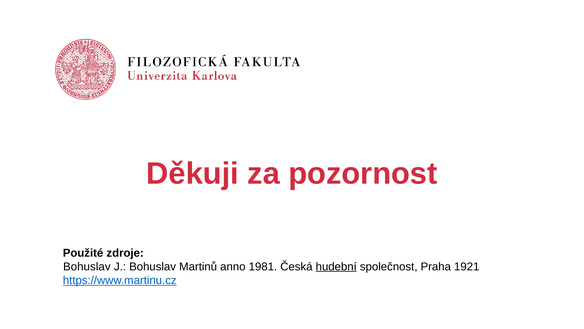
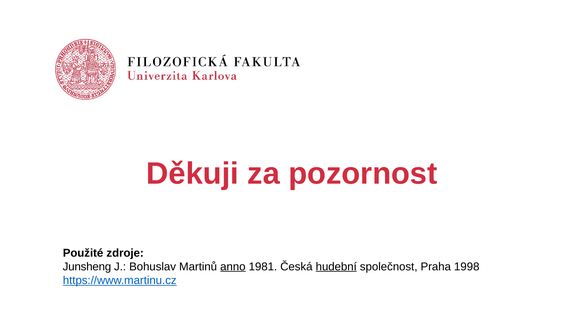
Bohuslav at (87, 266): Bohuslav -> Junsheng
anno underline: none -> present
1921: 1921 -> 1998
